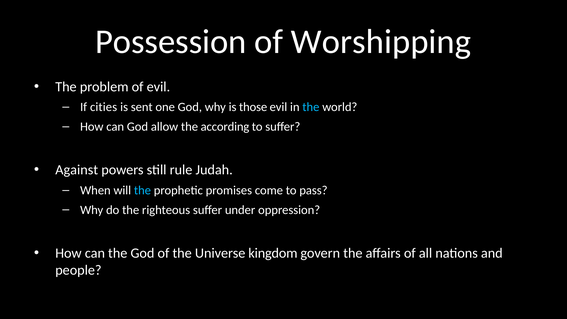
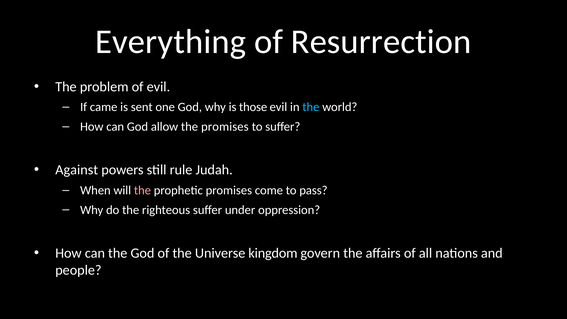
Possession: Possession -> Everything
Worshipping: Worshipping -> Resurrection
cities: cities -> came
the according: according -> promises
the at (142, 190) colour: light blue -> pink
